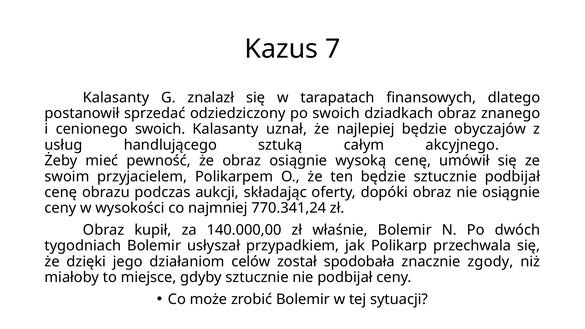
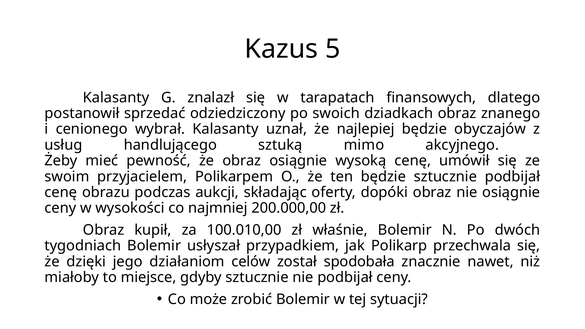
7: 7 -> 5
cenionego swoich: swoich -> wybrał
całym: całym -> mimo
770.341,24: 770.341,24 -> 200.000,00
140.000,00: 140.000,00 -> 100.010,00
zgody: zgody -> nawet
